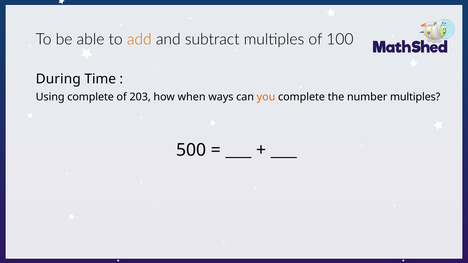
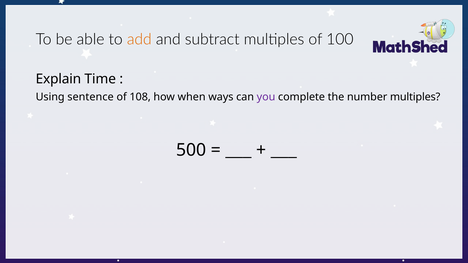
During: During -> Explain
Using complete: complete -> sentence
203: 203 -> 108
you colour: orange -> purple
